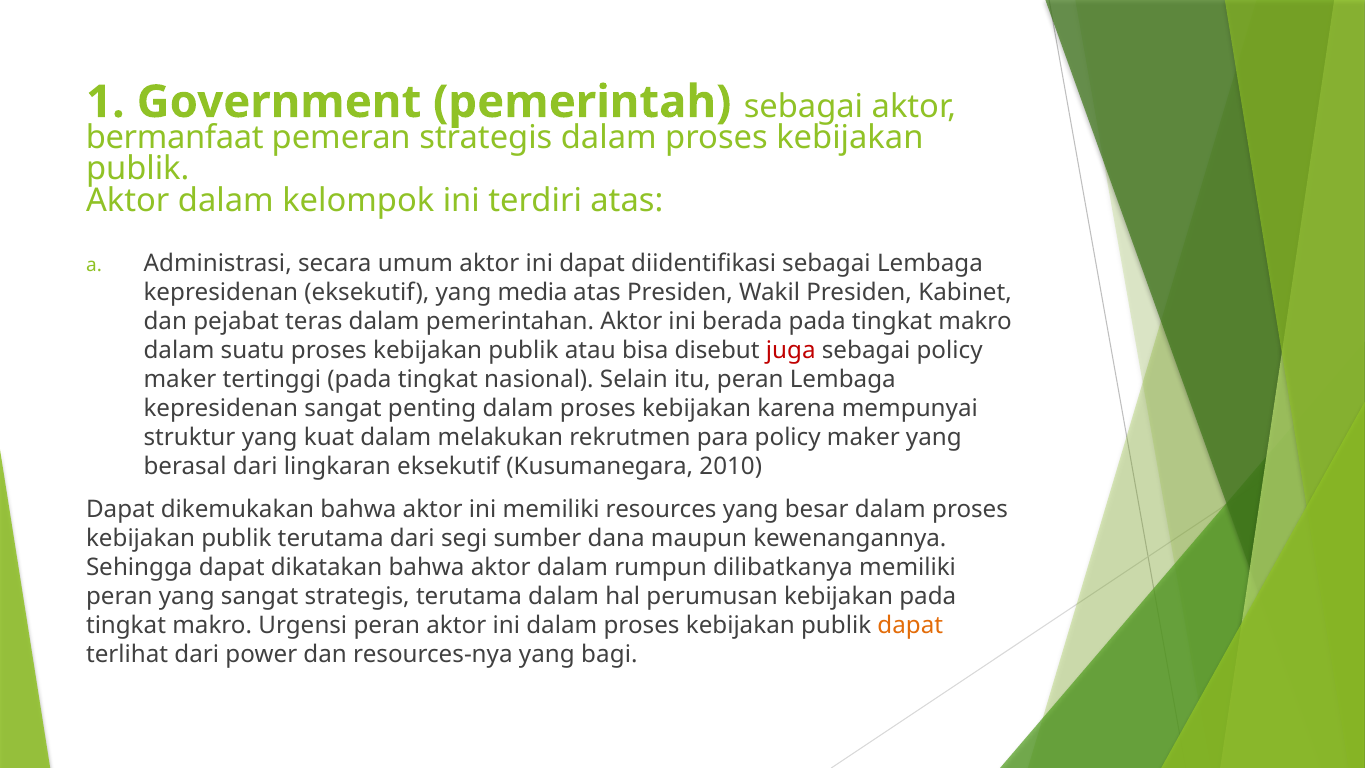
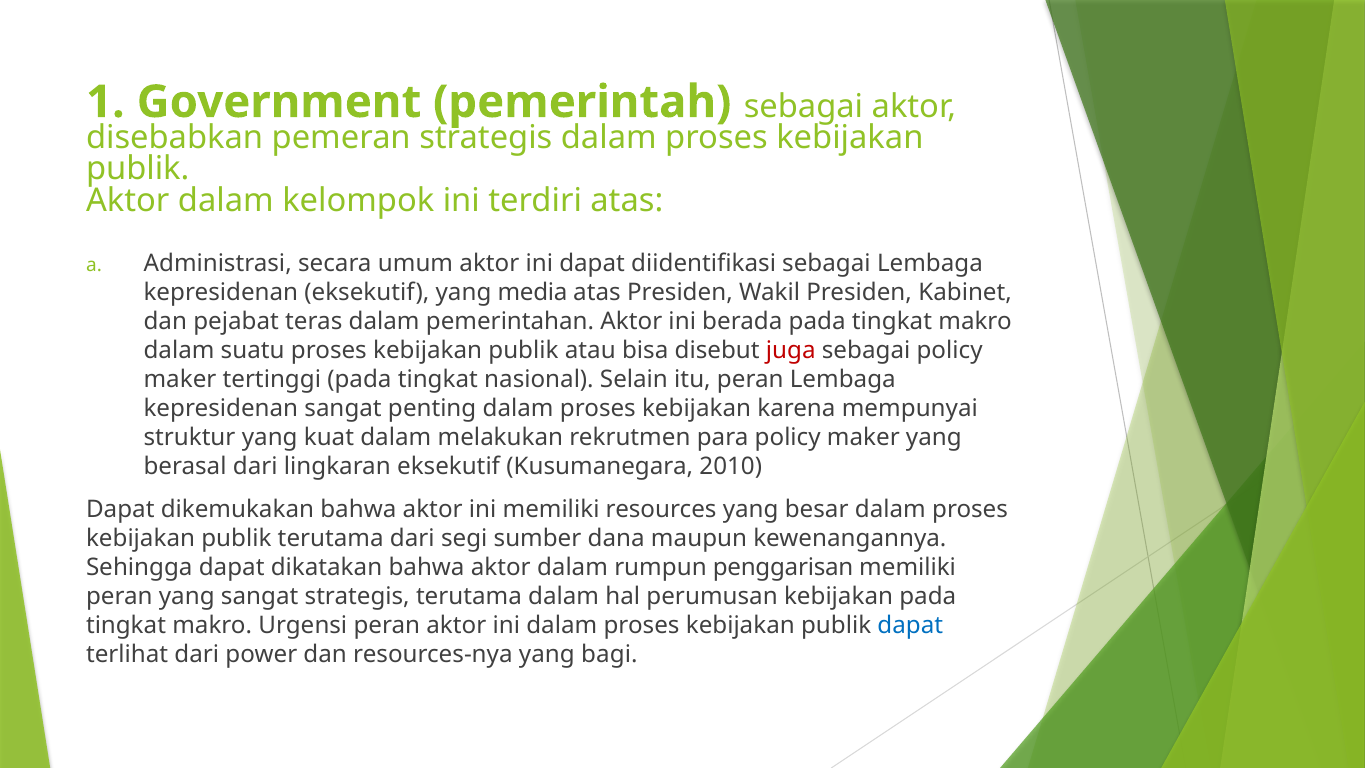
bermanfaat: bermanfaat -> disebabkan
dilibatkanya: dilibatkanya -> penggarisan
dapat at (910, 626) colour: orange -> blue
